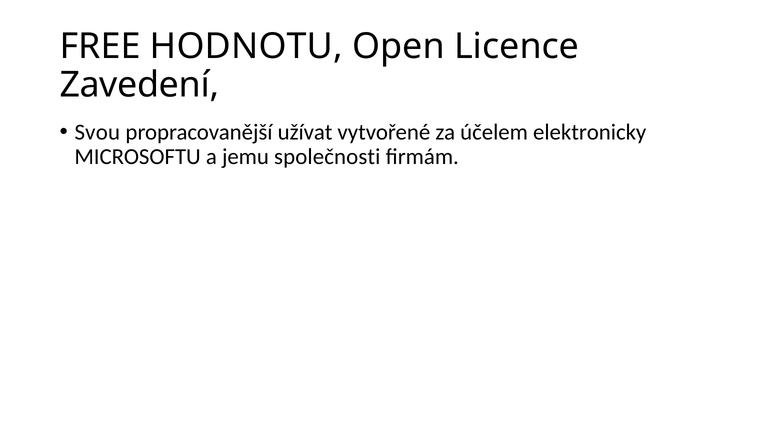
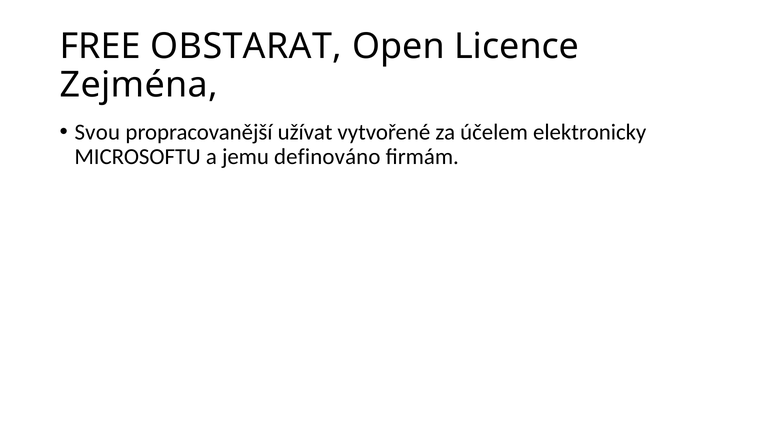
HODNOTU: HODNOTU -> OBSTARAT
Zavedení: Zavedení -> Zejména
společnosti: společnosti -> definováno
